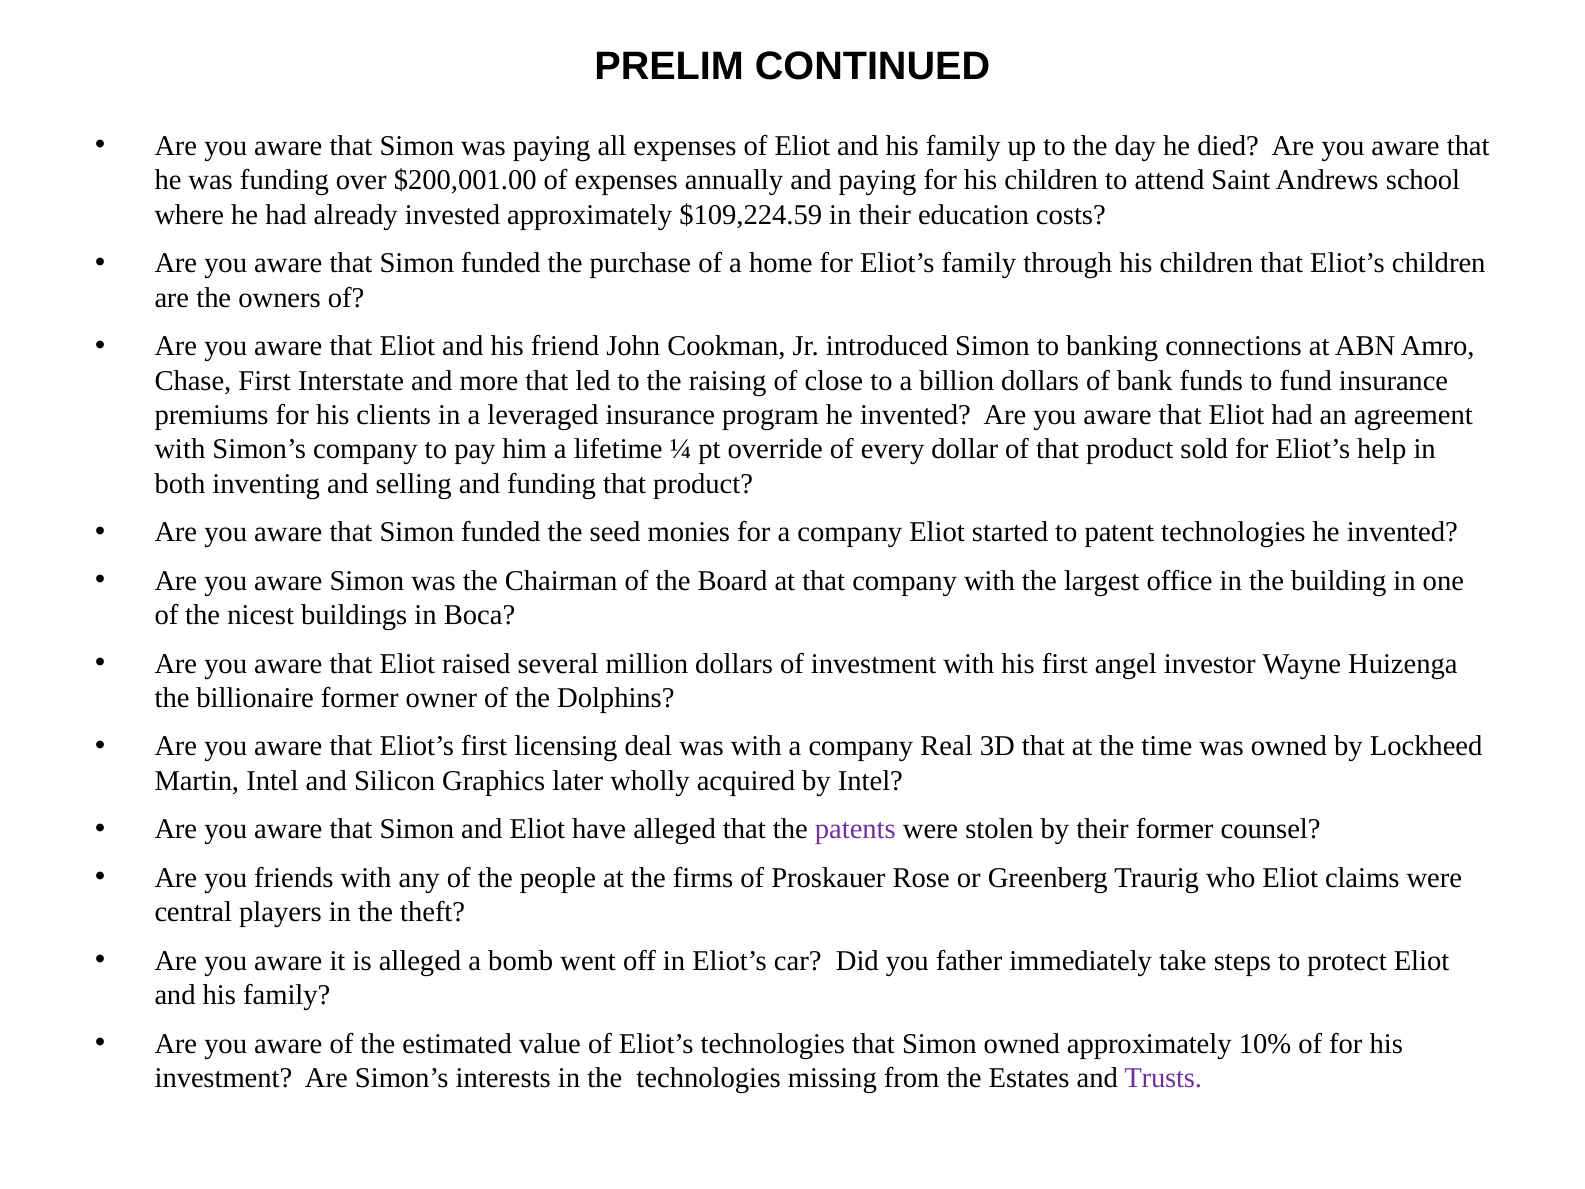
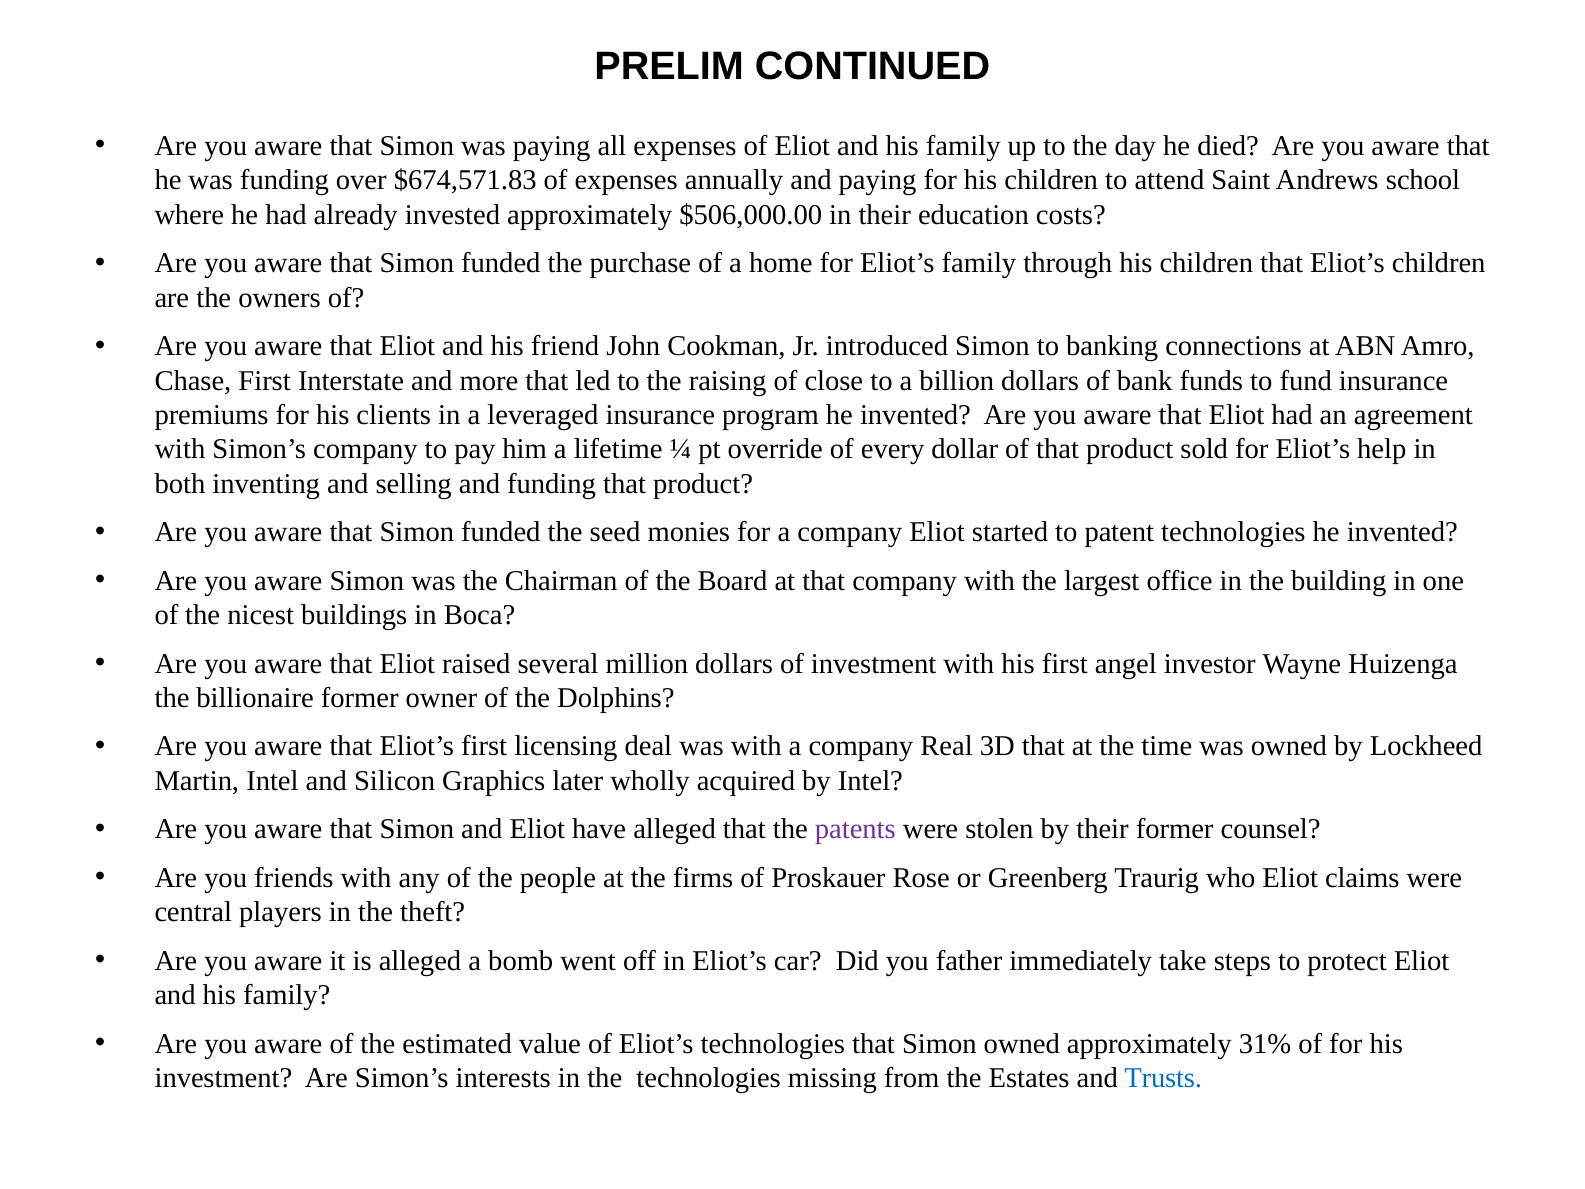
$200,001.00: $200,001.00 -> $674,571.83
$109,224.59: $109,224.59 -> $506,000.00
10%: 10% -> 31%
Trusts colour: purple -> blue
